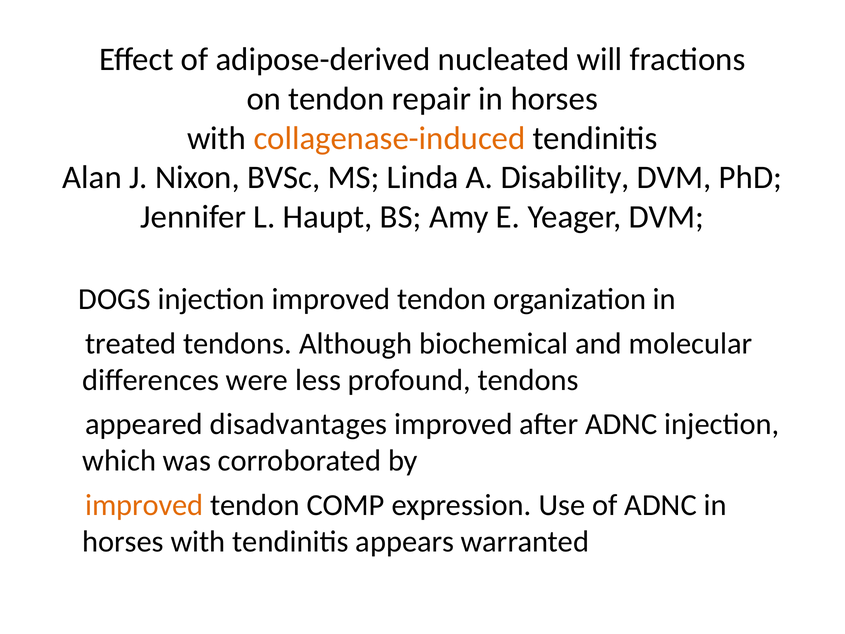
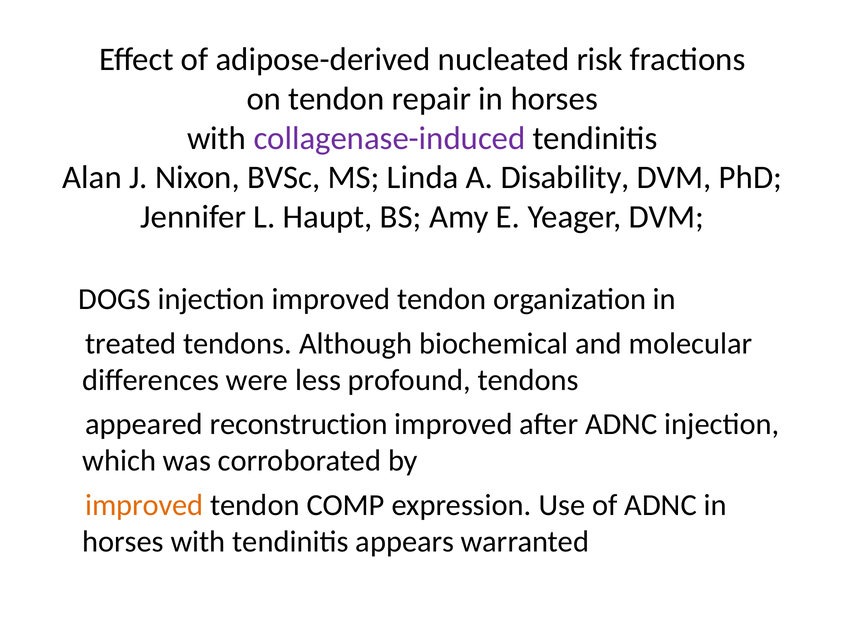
will: will -> risk
collagenase-induced colour: orange -> purple
disadvantages: disadvantages -> reconstruction
